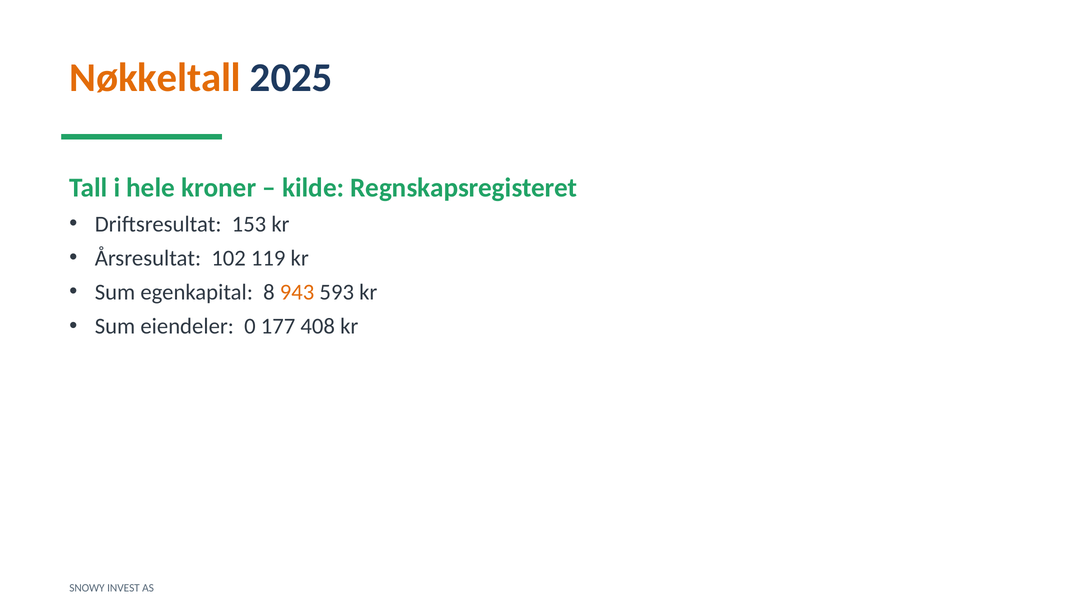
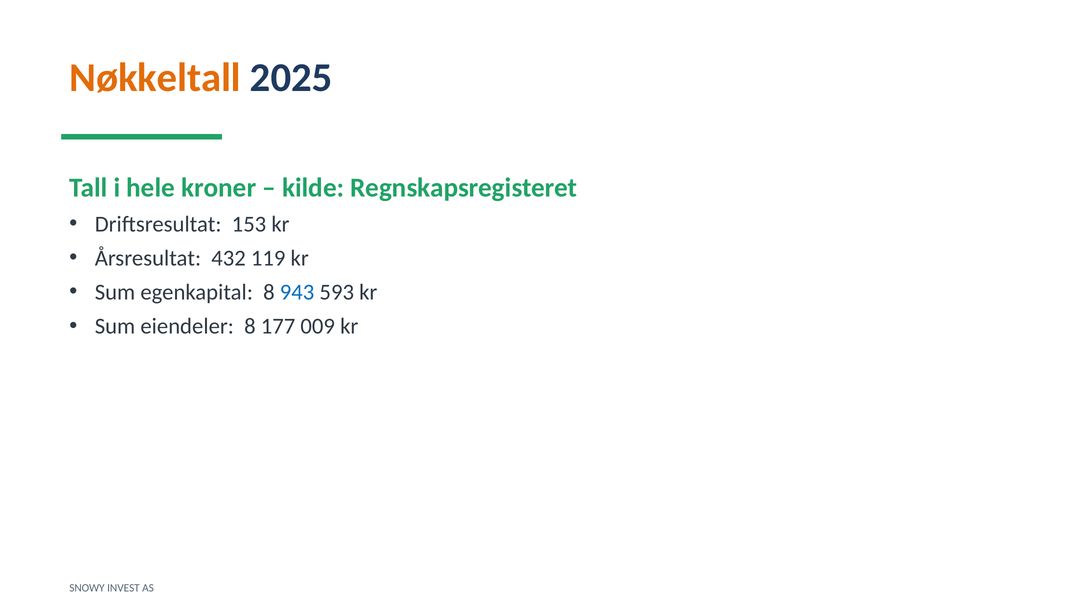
102: 102 -> 432
943 colour: orange -> blue
eiendeler 0: 0 -> 8
408: 408 -> 009
